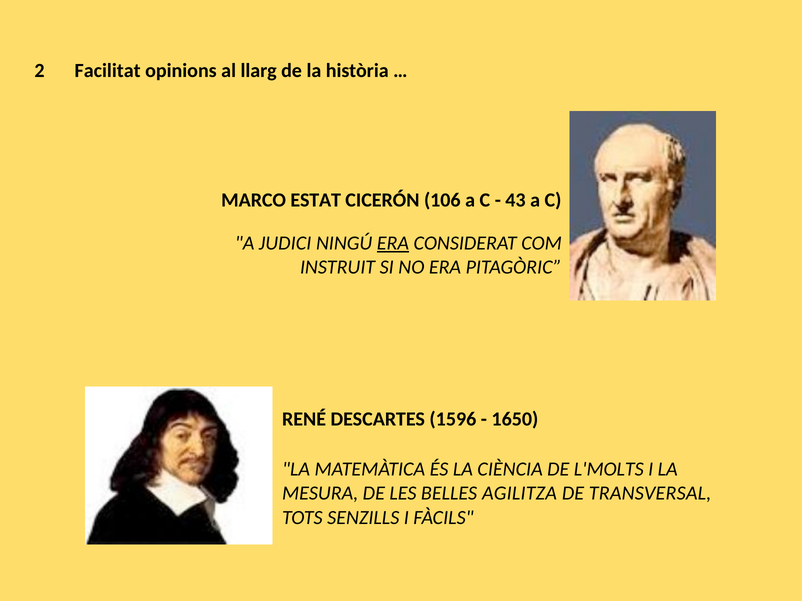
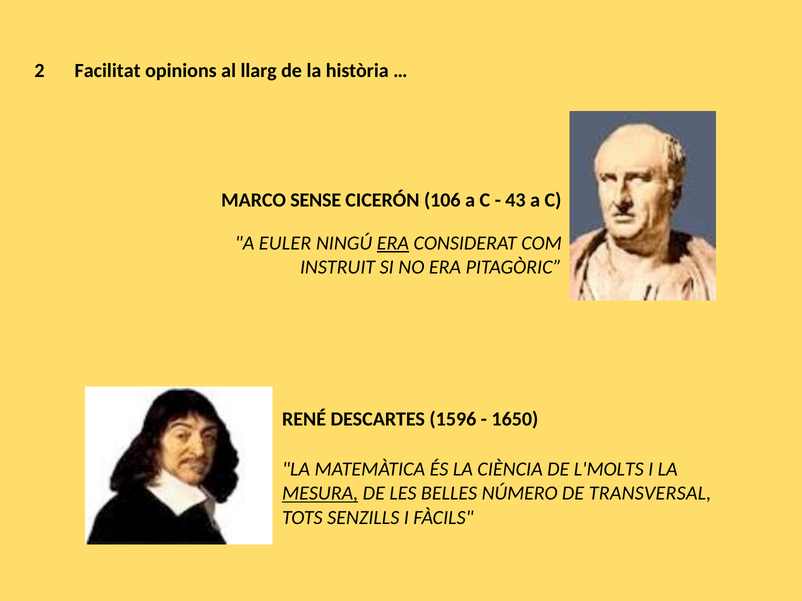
ESTAT: ESTAT -> SENSE
JUDICI: JUDICI -> EULER
MESURA underline: none -> present
AGILITZA: AGILITZA -> NÚMERO
